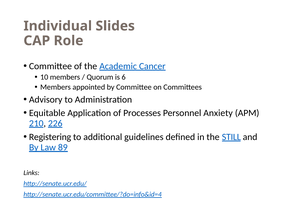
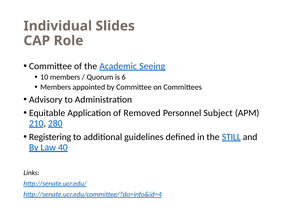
Cancer: Cancer -> Seeing
Processes: Processes -> Removed
Anxiety: Anxiety -> Subject
226: 226 -> 280
89: 89 -> 40
